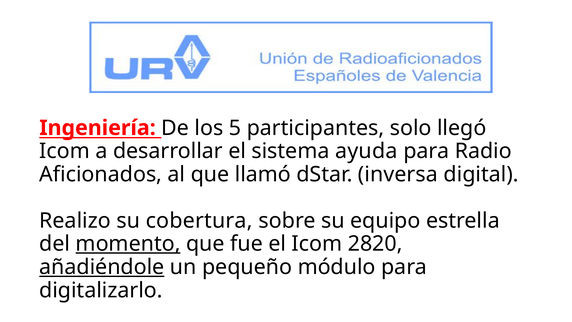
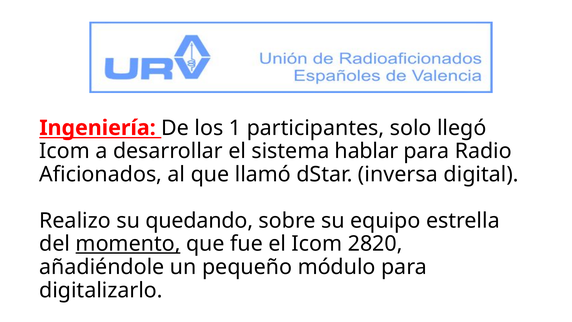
5: 5 -> 1
ayuda: ayuda -> hablar
cobertura: cobertura -> quedando
añadiéndole underline: present -> none
